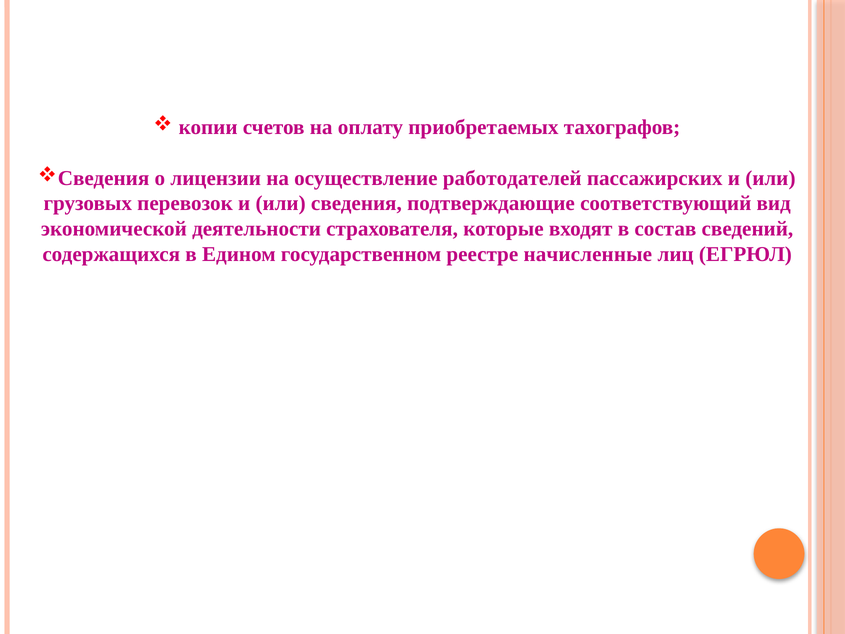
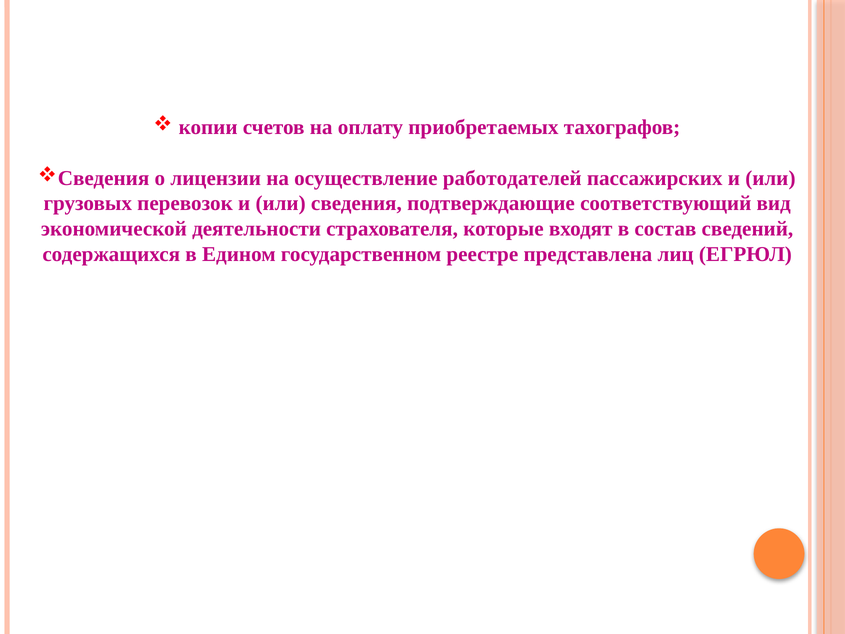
начисленные: начисленные -> представлена
